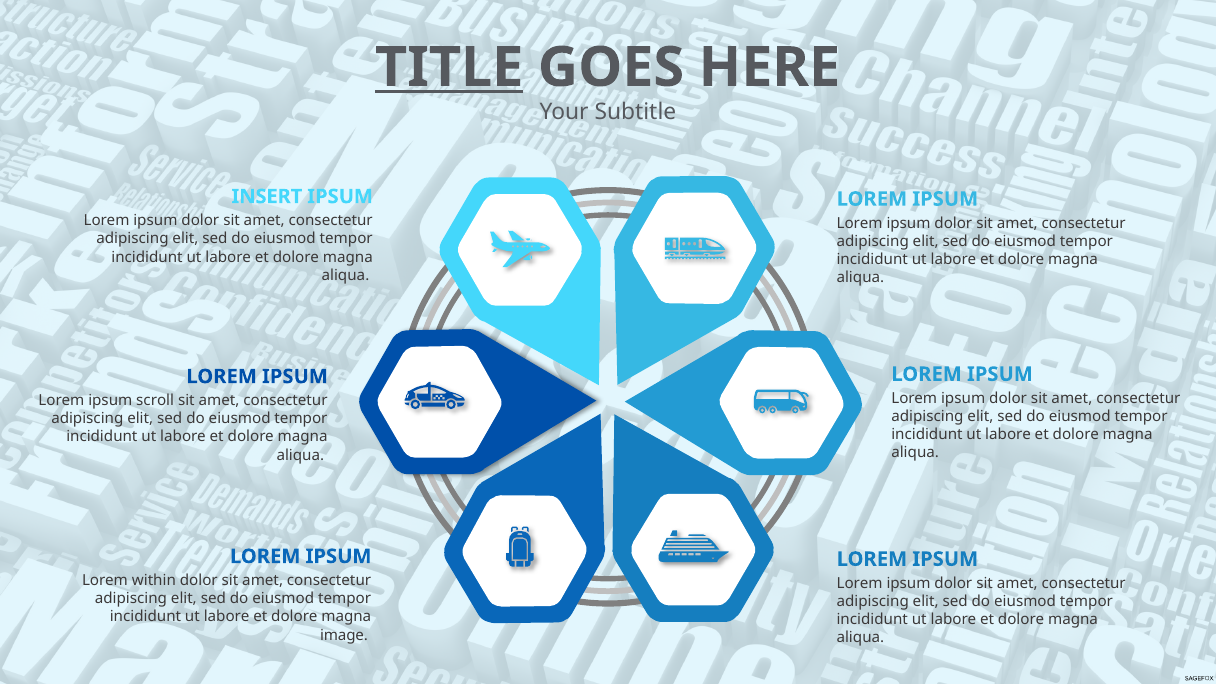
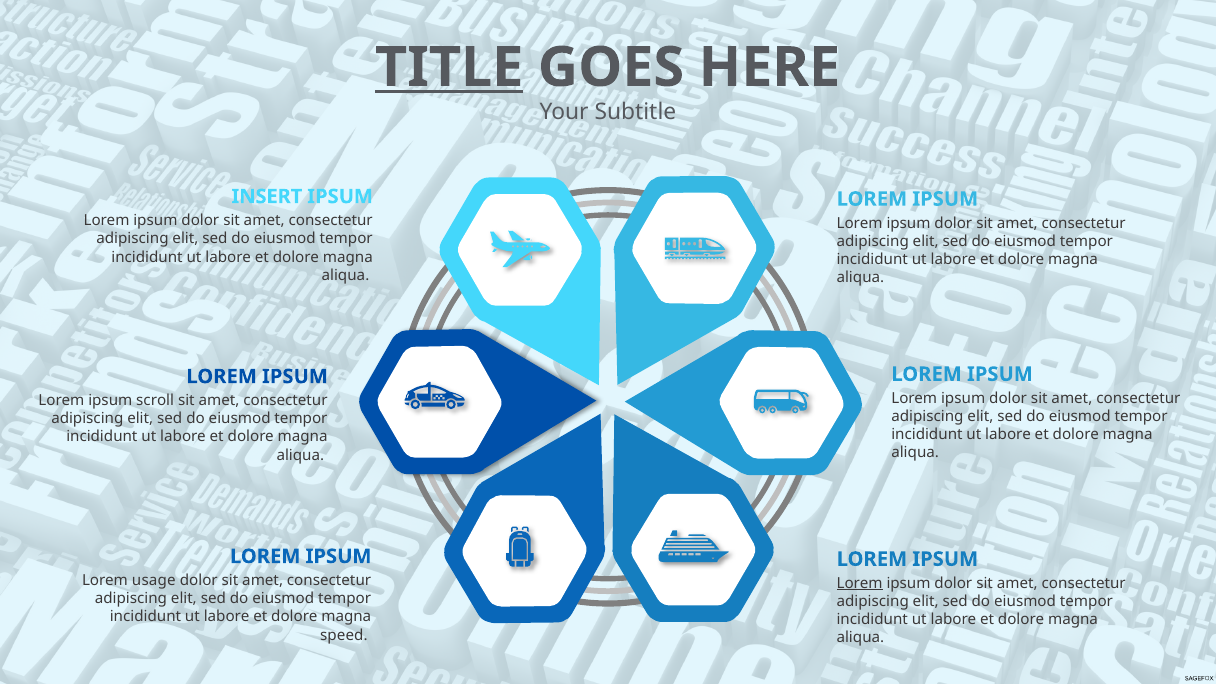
within: within -> usage
Lorem at (860, 583) underline: none -> present
image: image -> speed
